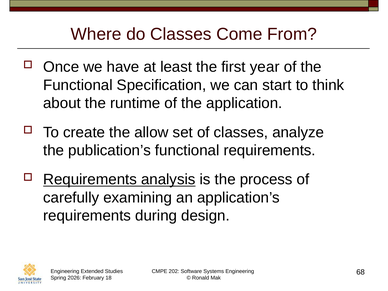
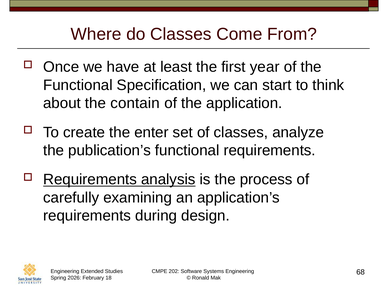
runtime: runtime -> contain
allow: allow -> enter
